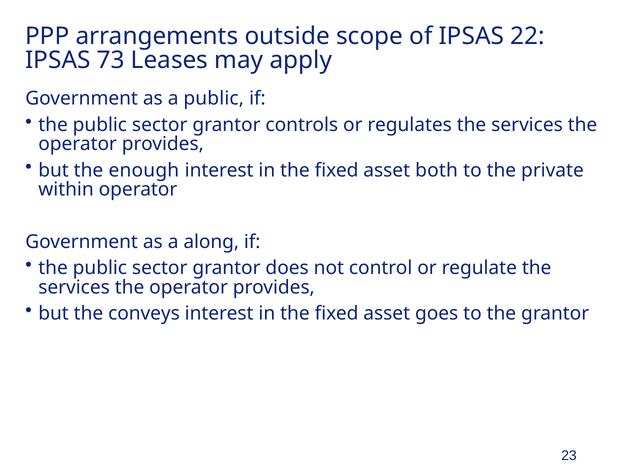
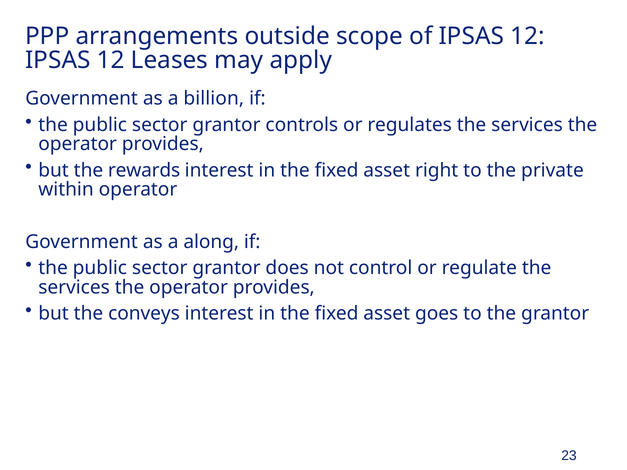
of IPSAS 22: 22 -> 12
73 at (111, 60): 73 -> 12
a public: public -> billion
enough: enough -> rewards
both: both -> right
